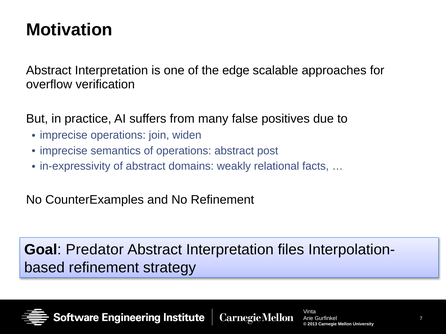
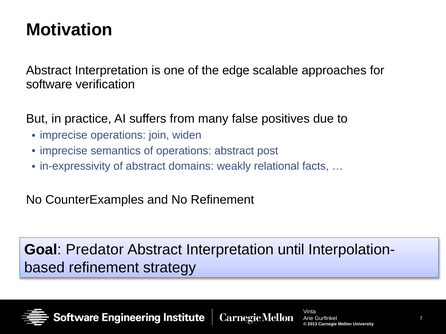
overflow: overflow -> software
files: files -> until
